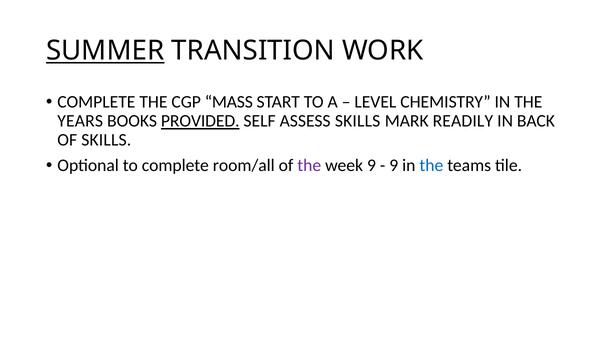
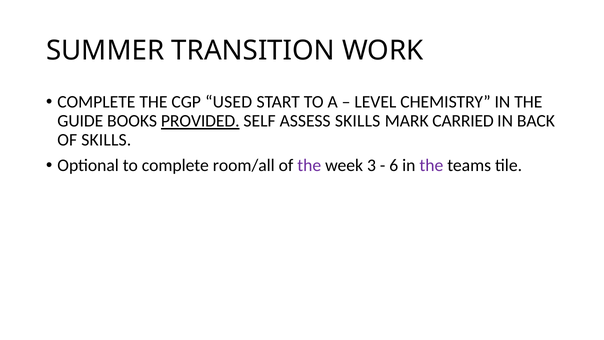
SUMMER underline: present -> none
MASS: MASS -> USED
YEARS: YEARS -> GUIDE
READILY: READILY -> CARRIED
week 9: 9 -> 3
9 at (394, 165): 9 -> 6
the at (431, 165) colour: blue -> purple
